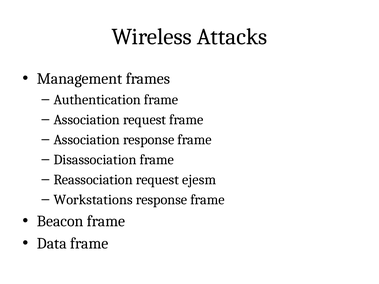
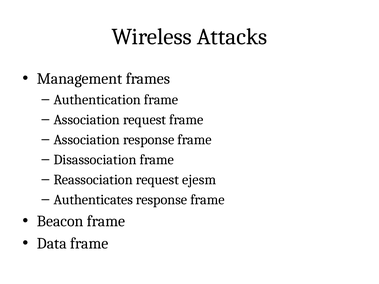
Workstations: Workstations -> Authenticates
